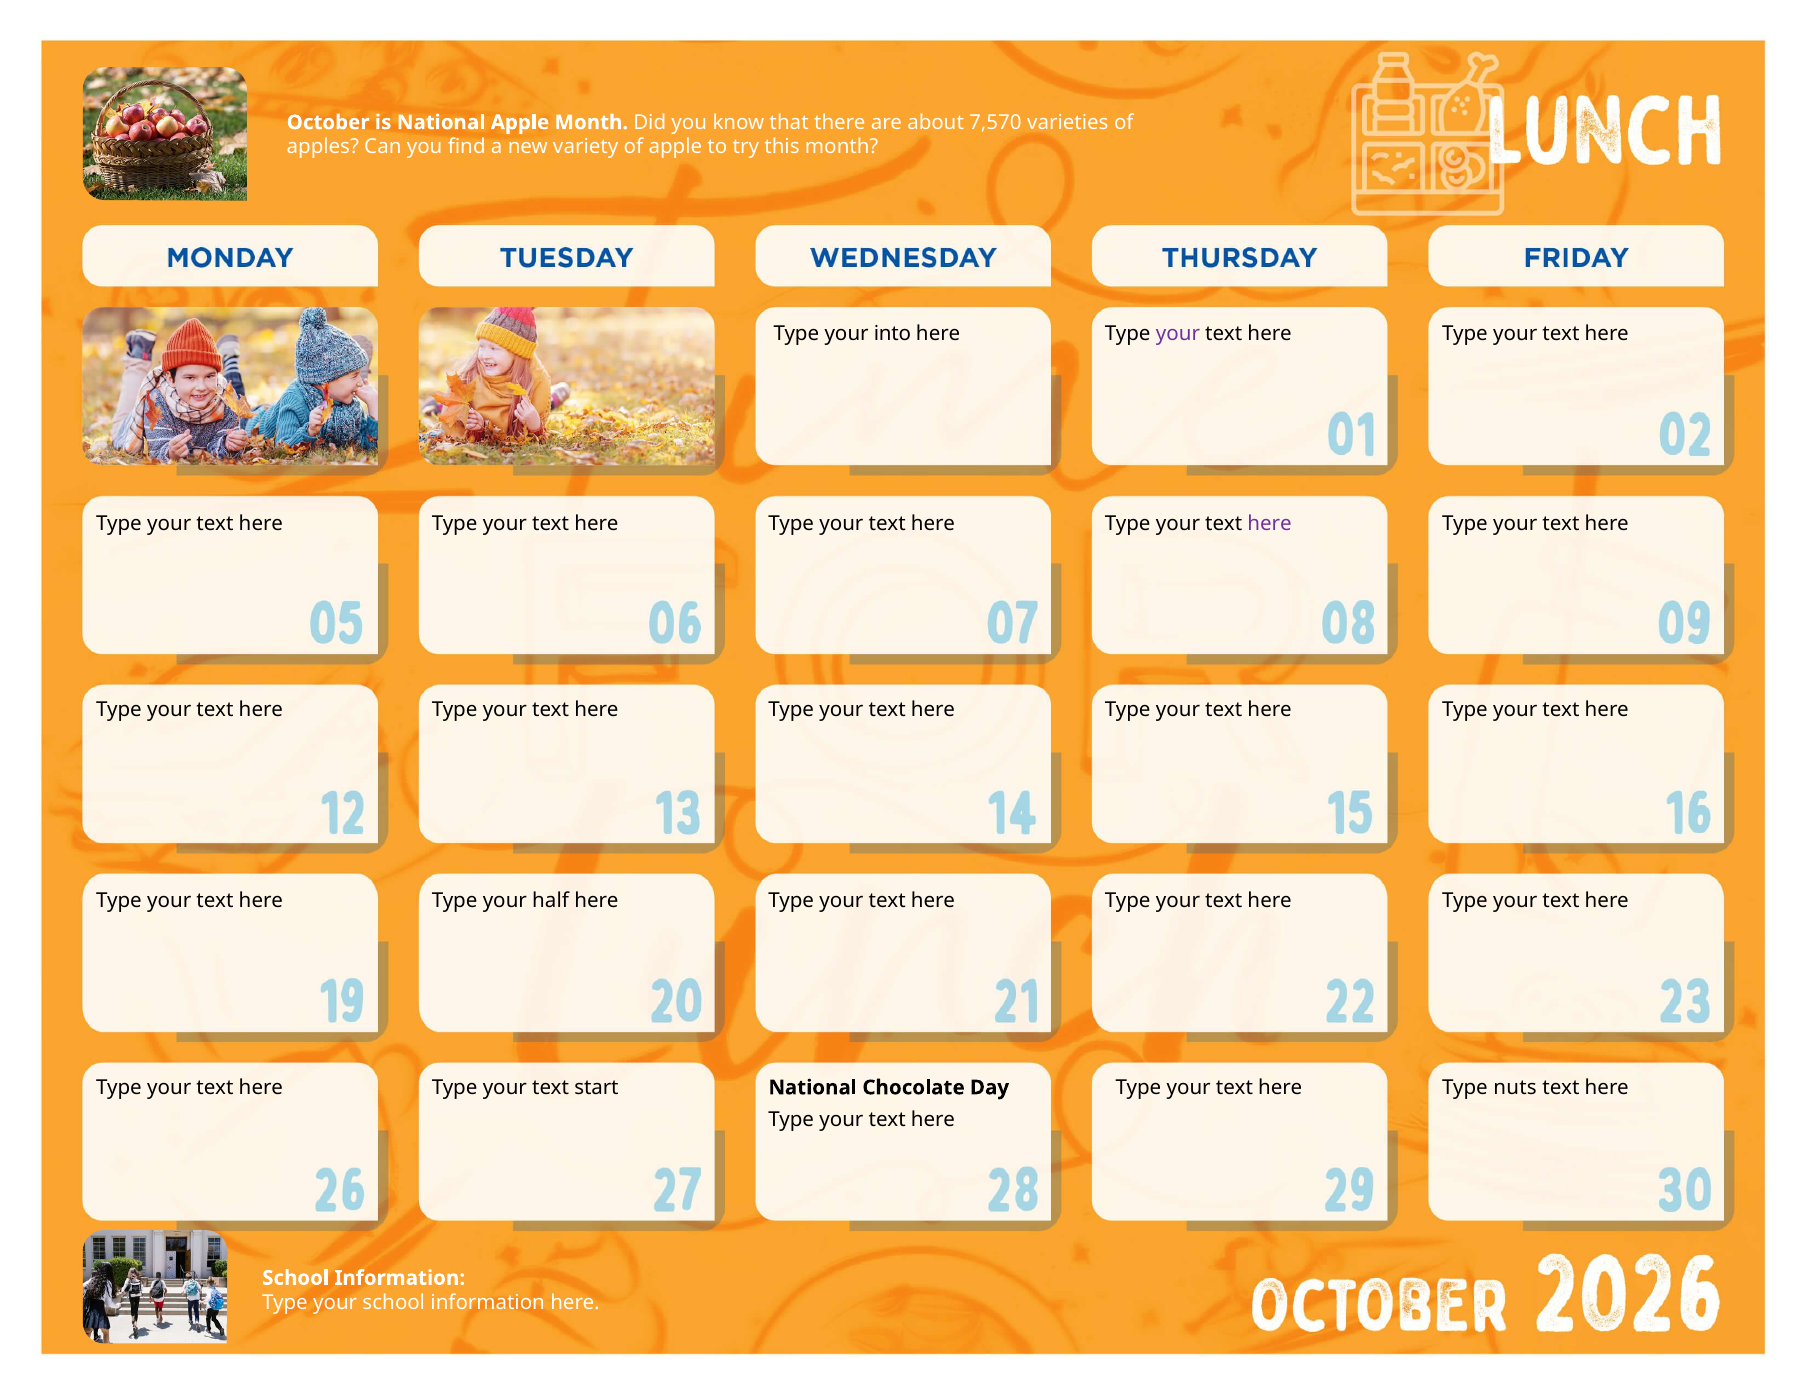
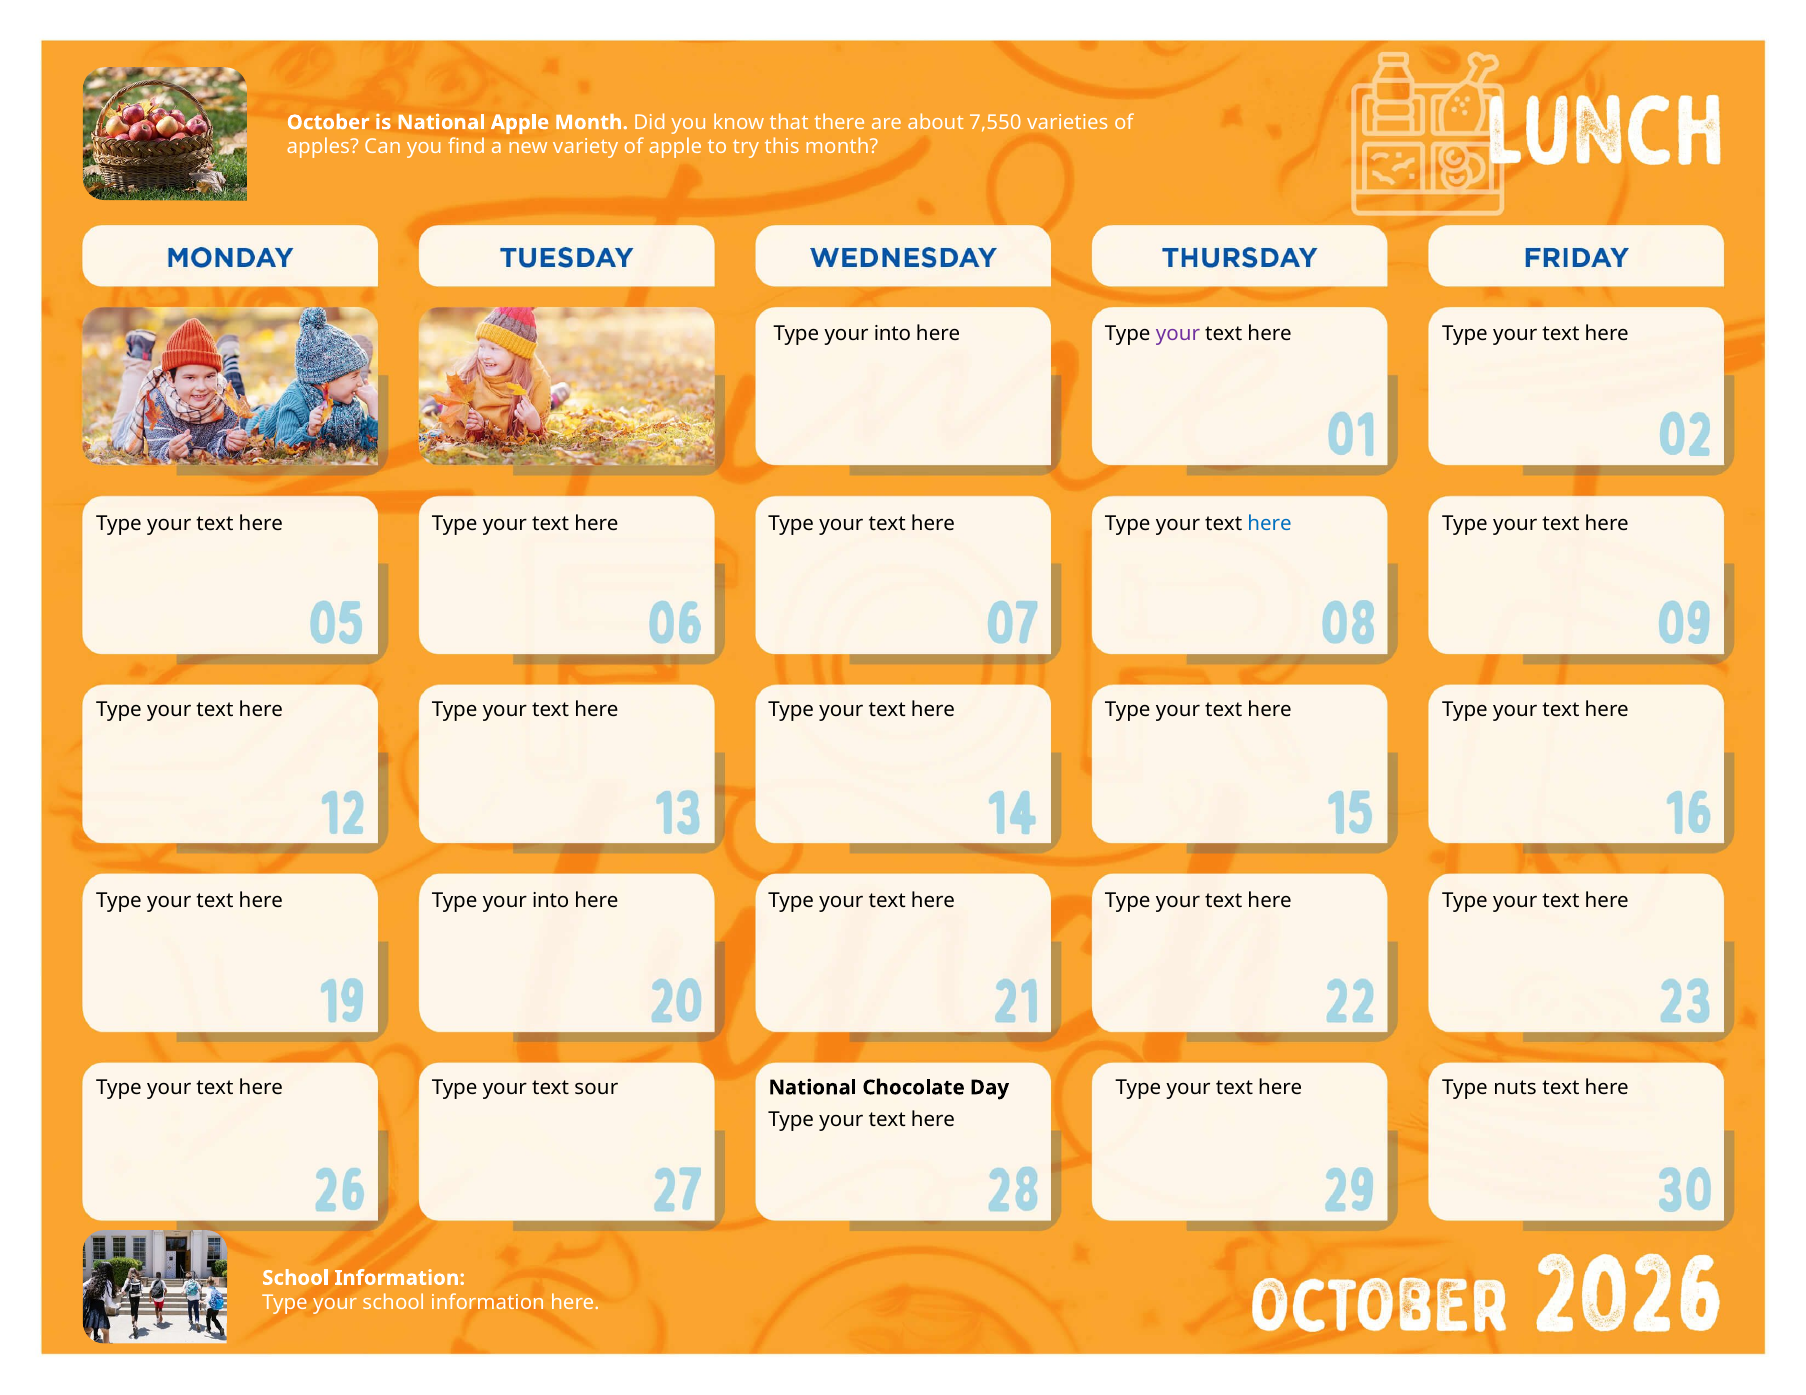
7,570: 7,570 -> 7,550
here at (1270, 524) colour: purple -> blue
half at (551, 901): half -> into
start: start -> sour
